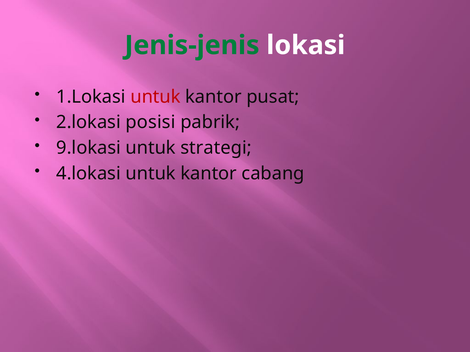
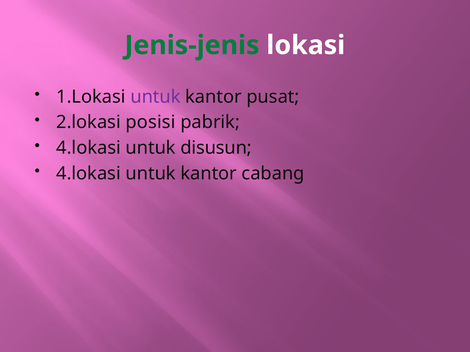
untuk at (155, 97) colour: red -> purple
9.lokasi at (89, 148): 9.lokasi -> 4.lokasi
strategi: strategi -> disusun
